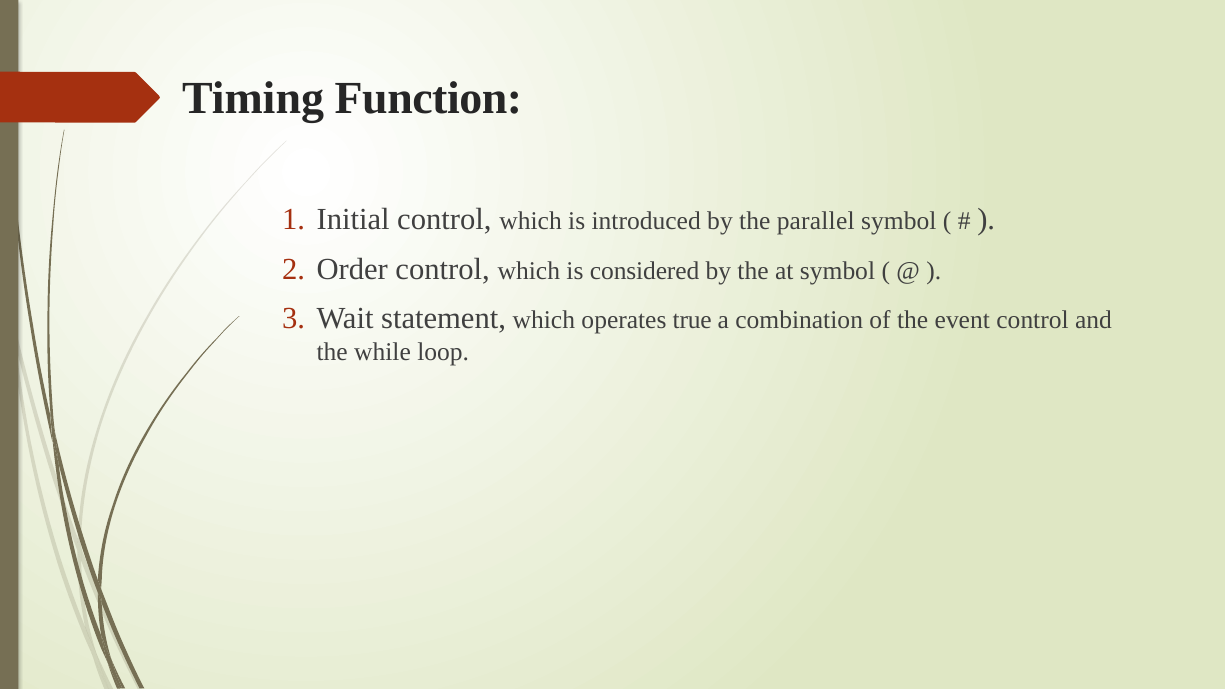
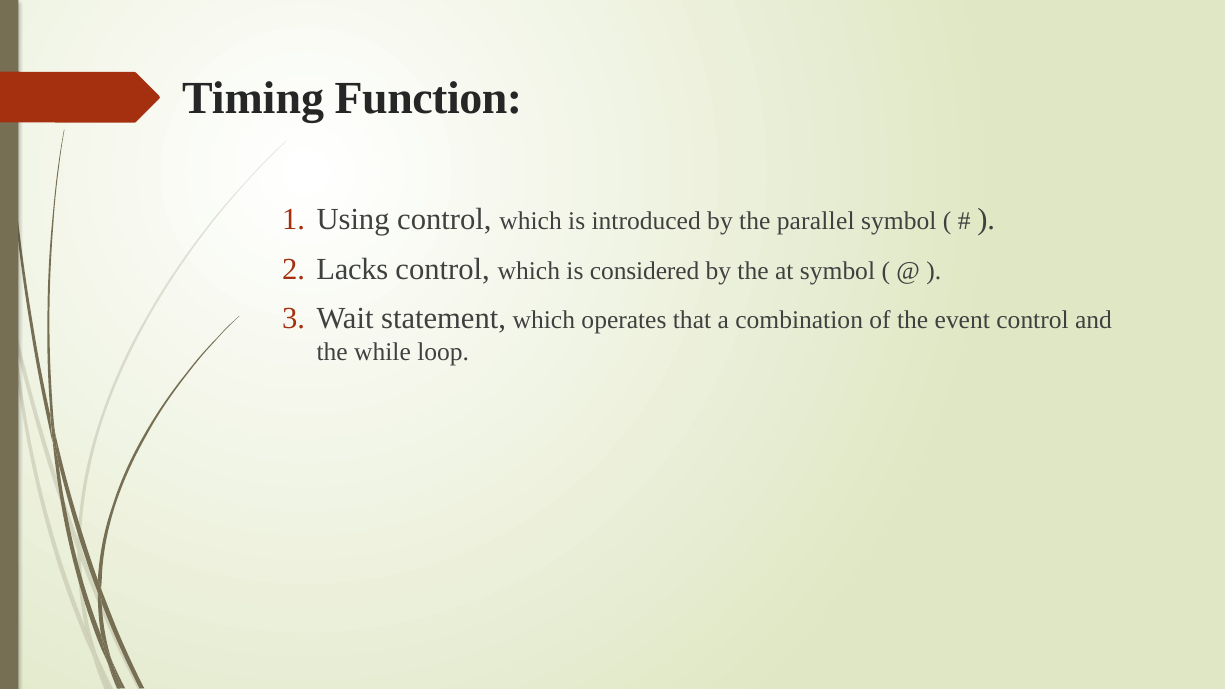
Initial: Initial -> Using
Order: Order -> Lacks
true: true -> that
